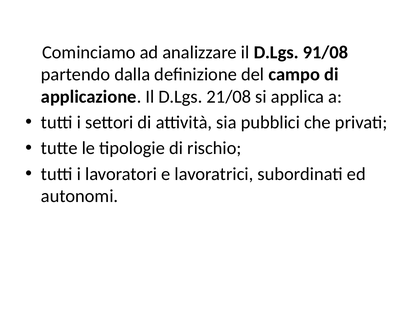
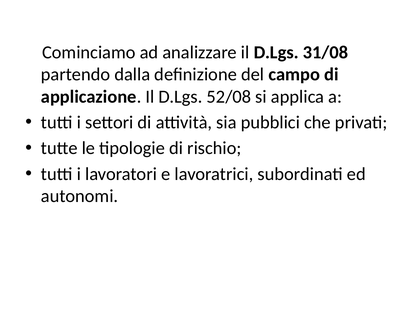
91/08: 91/08 -> 31/08
21/08: 21/08 -> 52/08
